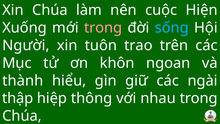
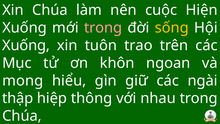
sống colour: light blue -> yellow
Người at (26, 45): Người -> Xuống
thành: thành -> mong
